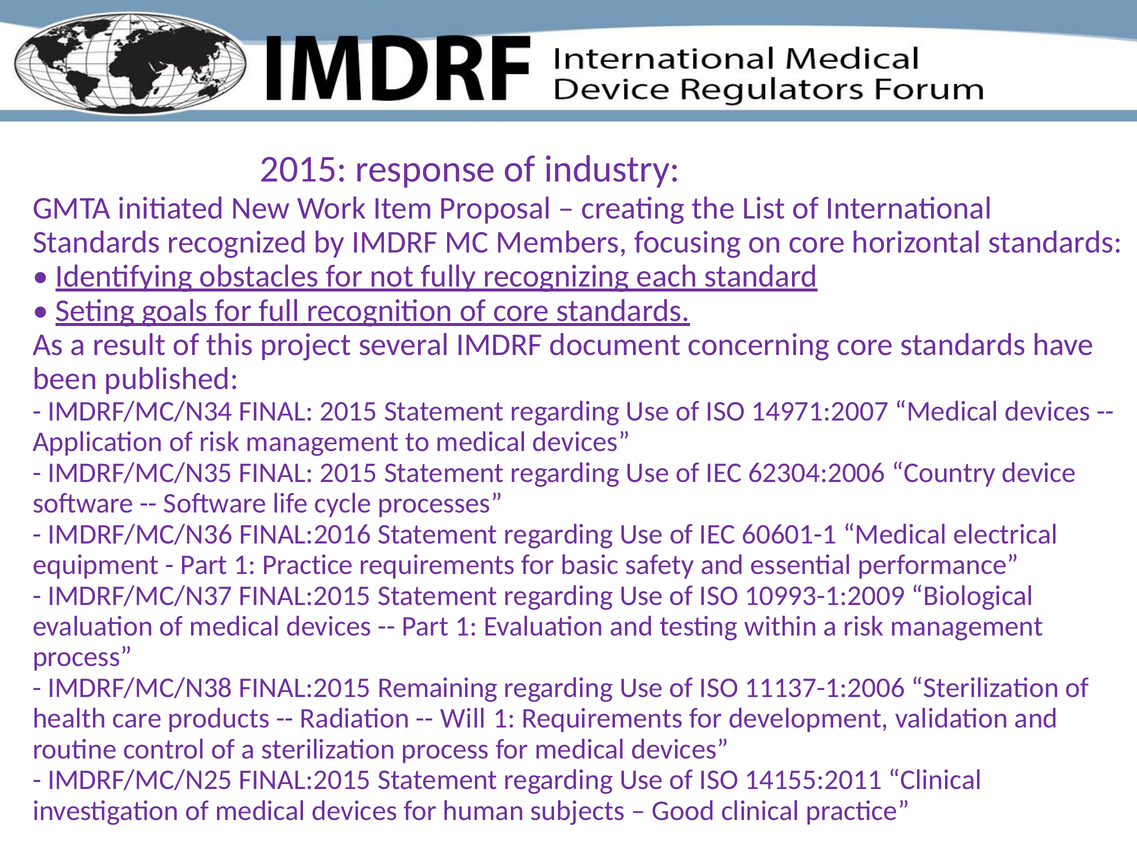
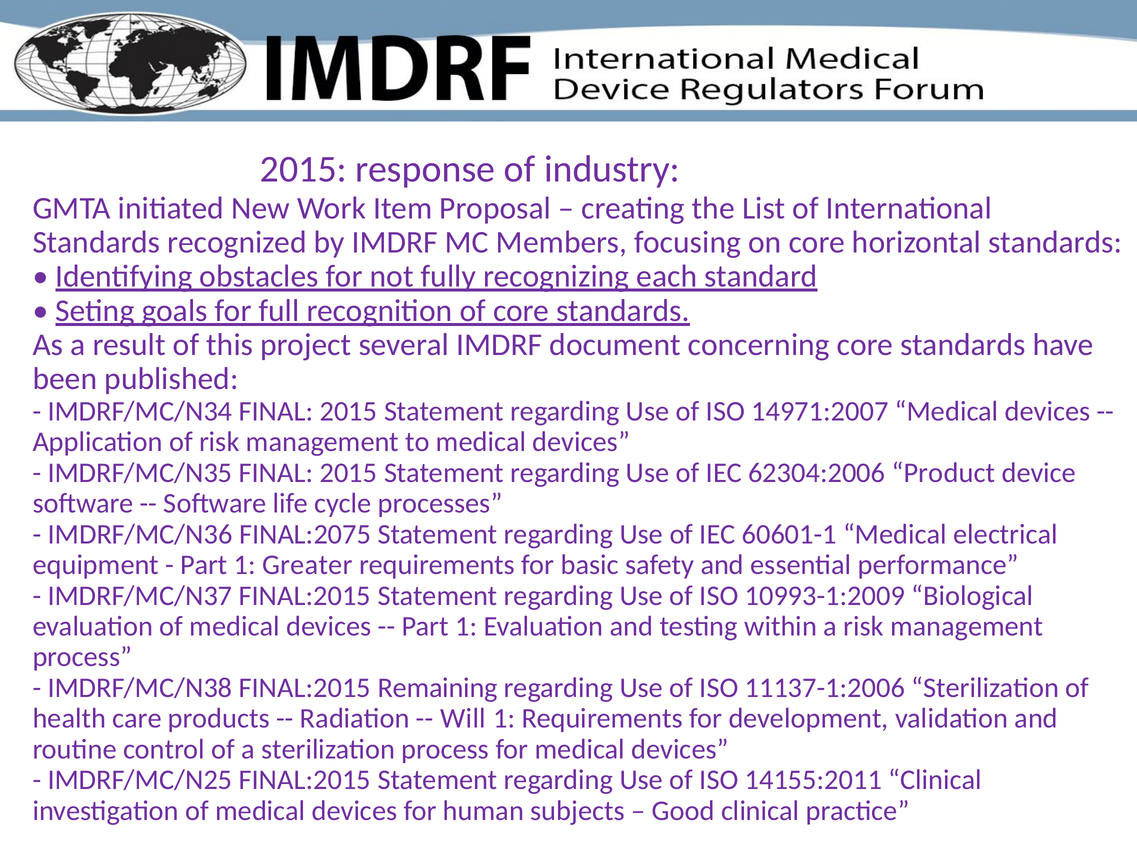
Country: Country -> Product
FINAL:2016: FINAL:2016 -> FINAL:2075
1 Practice: Practice -> Greater
